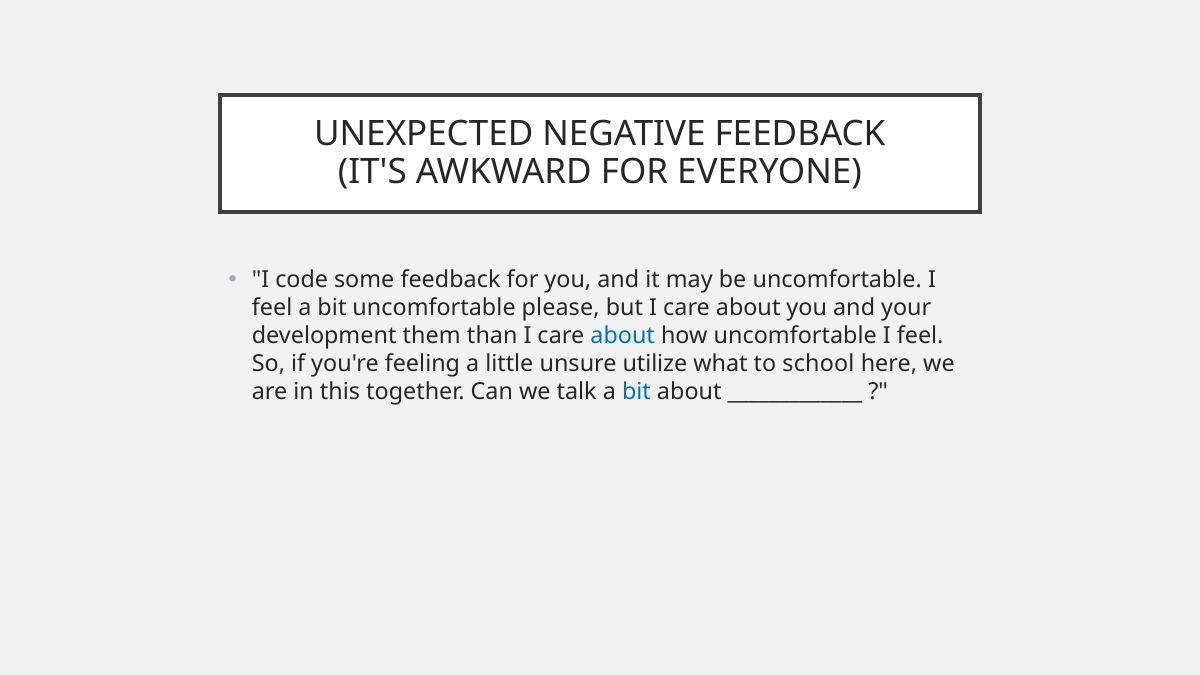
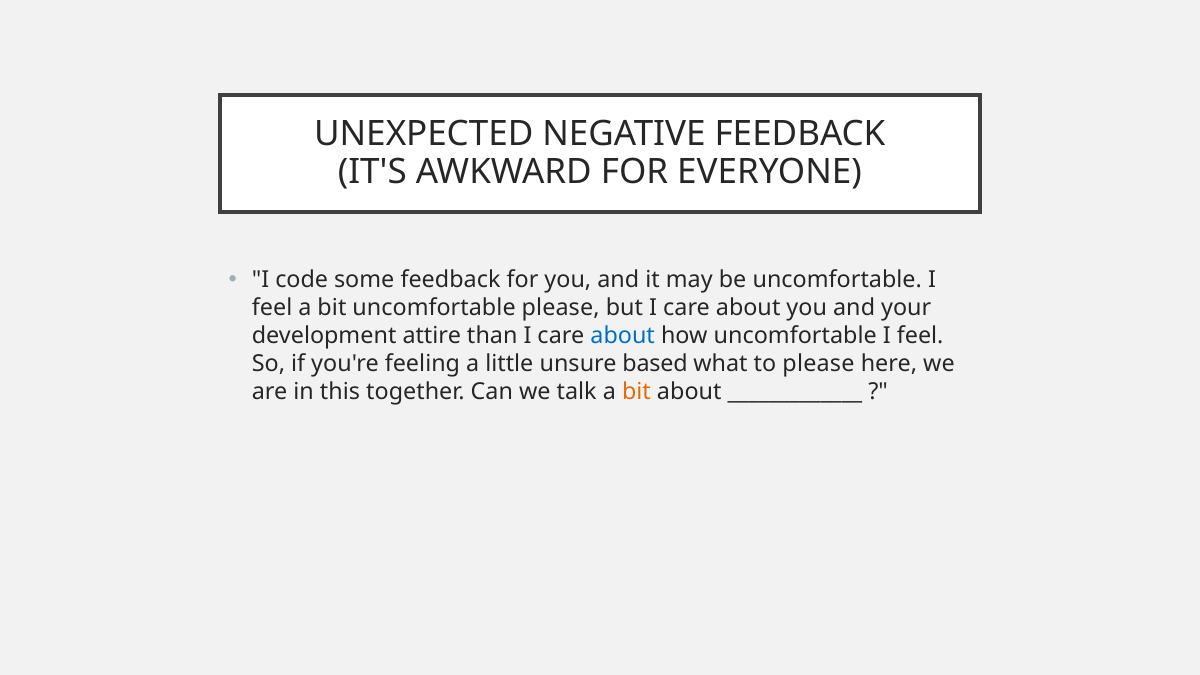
them: them -> attire
utilize: utilize -> based
to school: school -> please
bit at (636, 392) colour: blue -> orange
